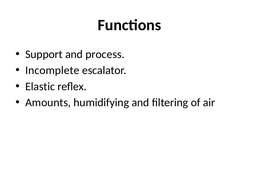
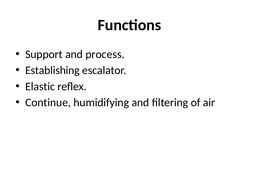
Incomplete: Incomplete -> Establishing
Amounts: Amounts -> Continue
